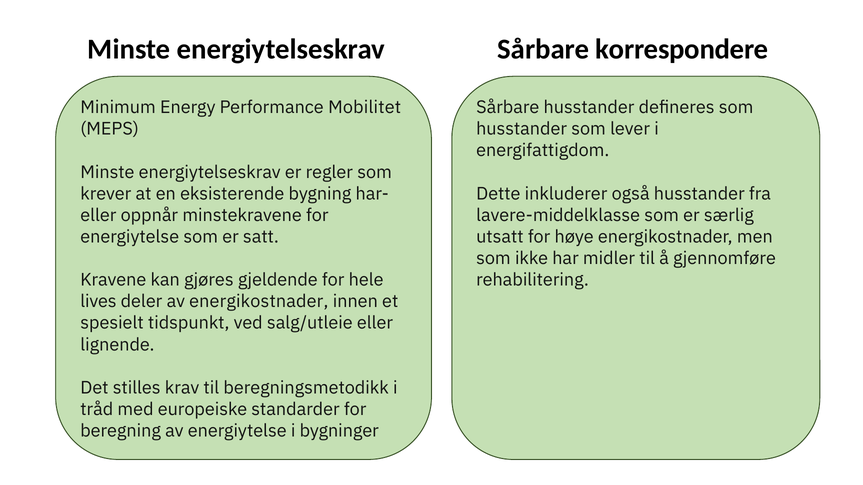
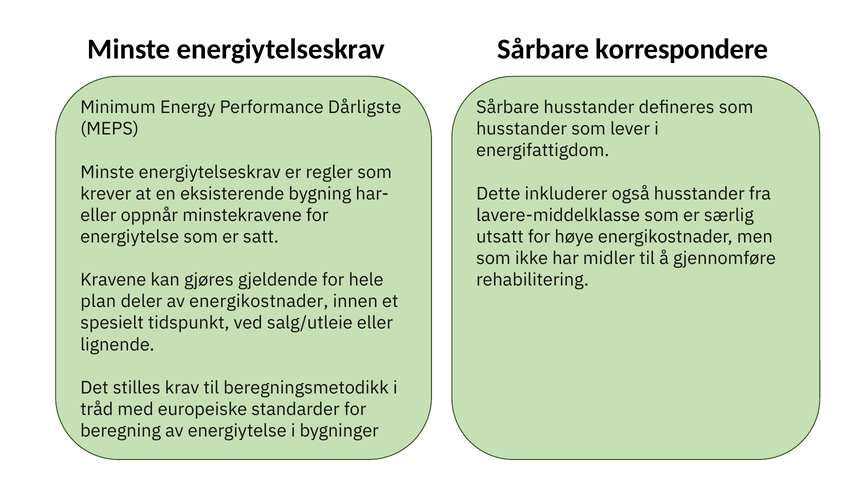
Mobilitet: Mobilitet -> Dårligste
lives: lives -> plan
